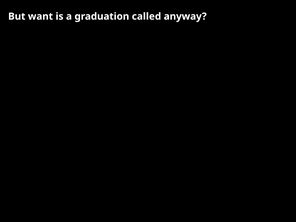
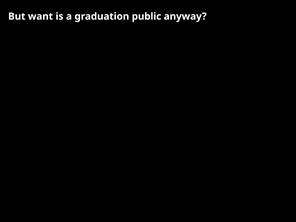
called: called -> public
